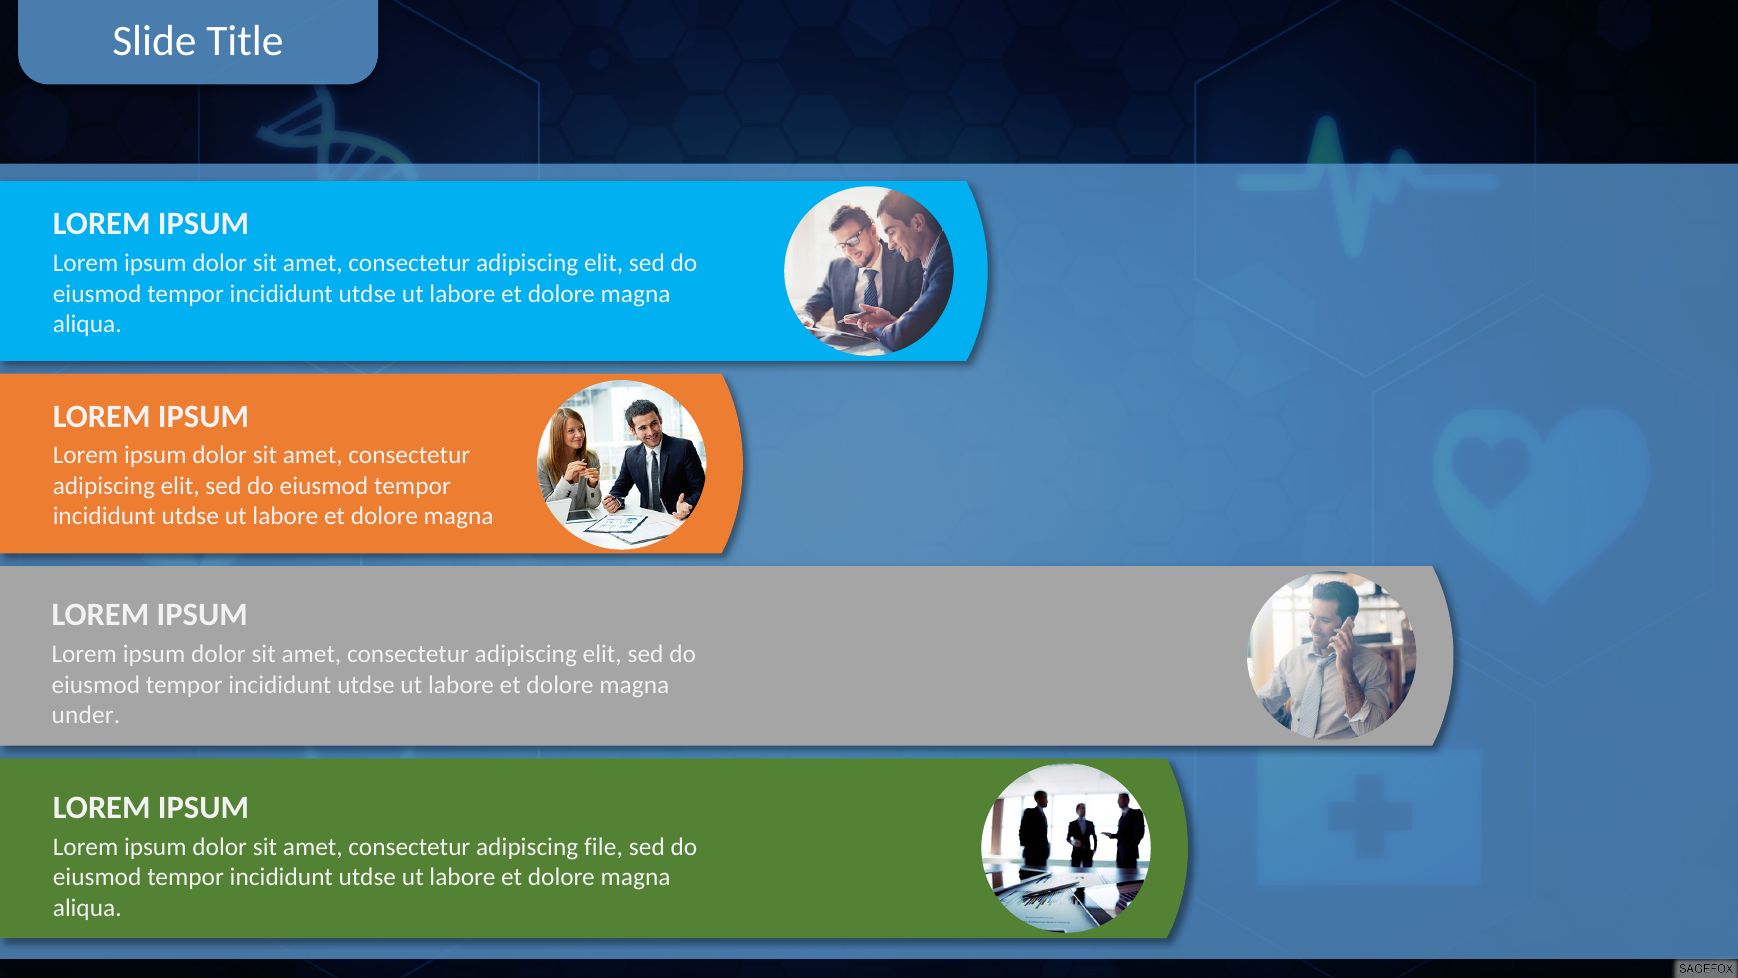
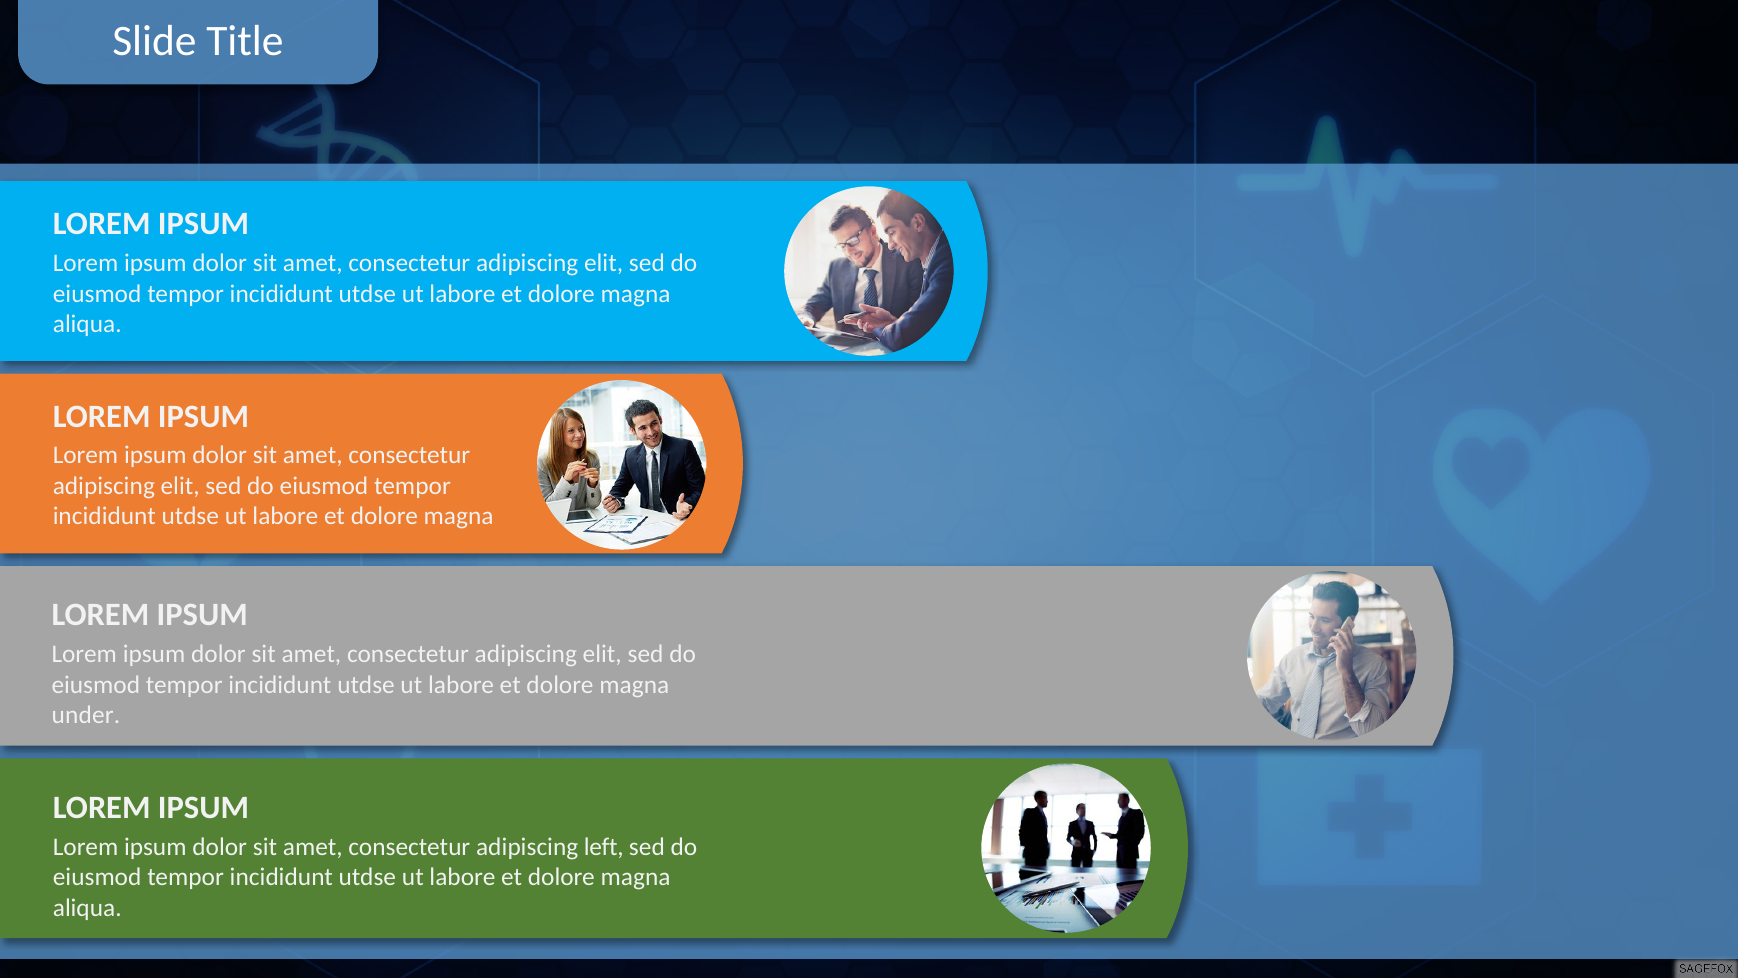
file: file -> left
